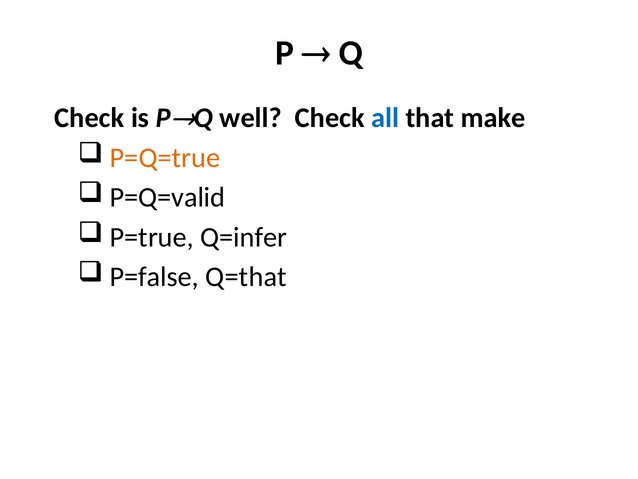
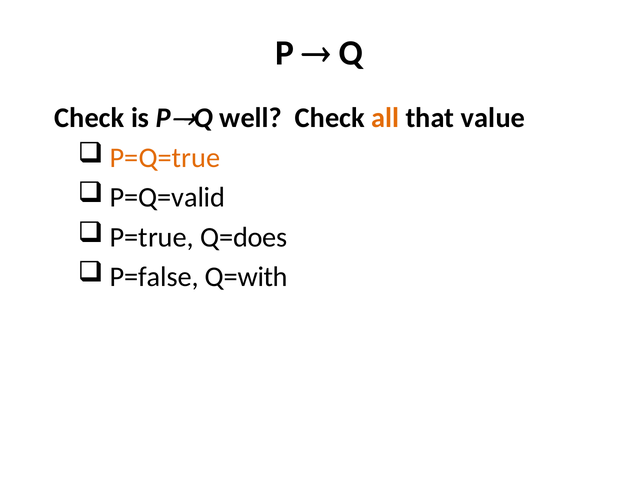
all colour: blue -> orange
make: make -> value
Q=infer: Q=infer -> Q=does
Q=that: Q=that -> Q=with
